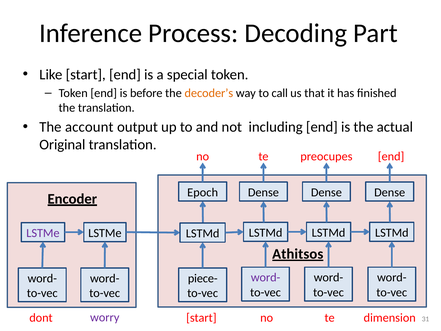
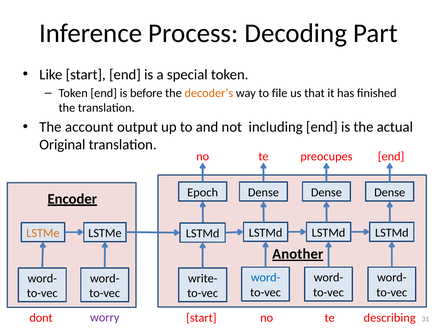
call: call -> file
LSTMe at (43, 233) colour: purple -> orange
Athitsos: Athitsos -> Another
word- at (266, 277) colour: purple -> blue
piece-: piece- -> write-
dimension: dimension -> describing
